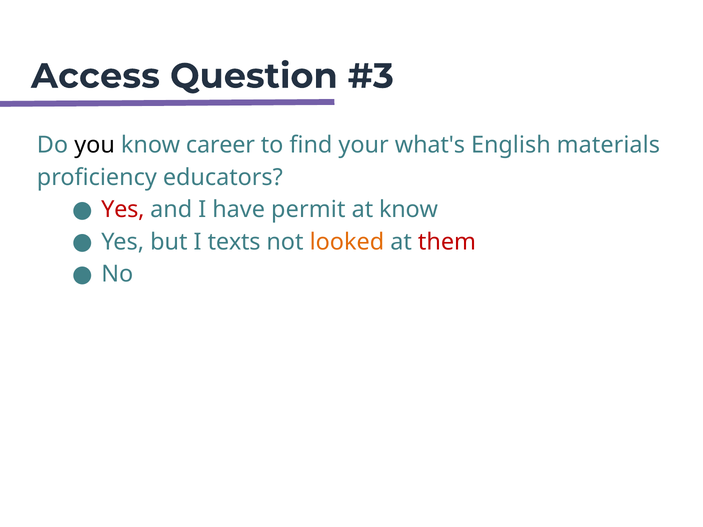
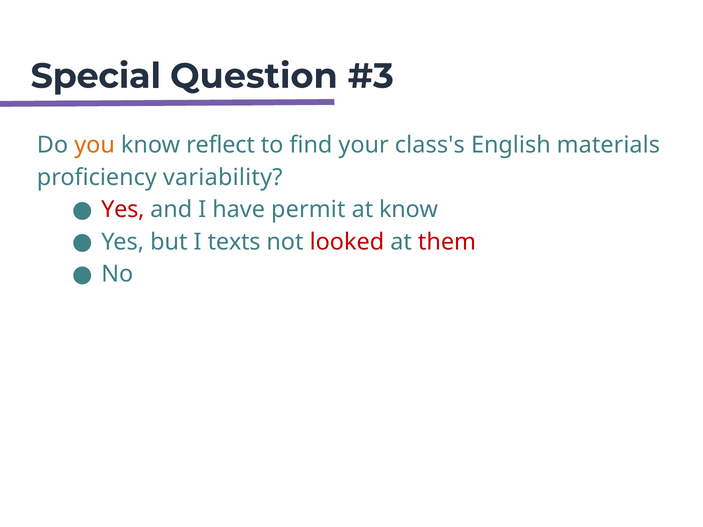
Access: Access -> Special
you colour: black -> orange
career: career -> reflect
what's: what's -> class's
educators: educators -> variability
looked colour: orange -> red
